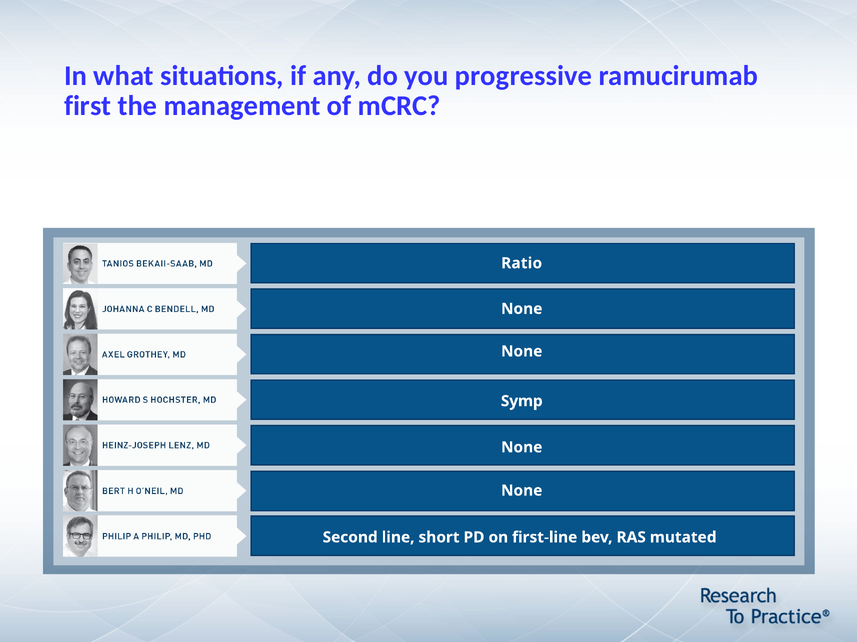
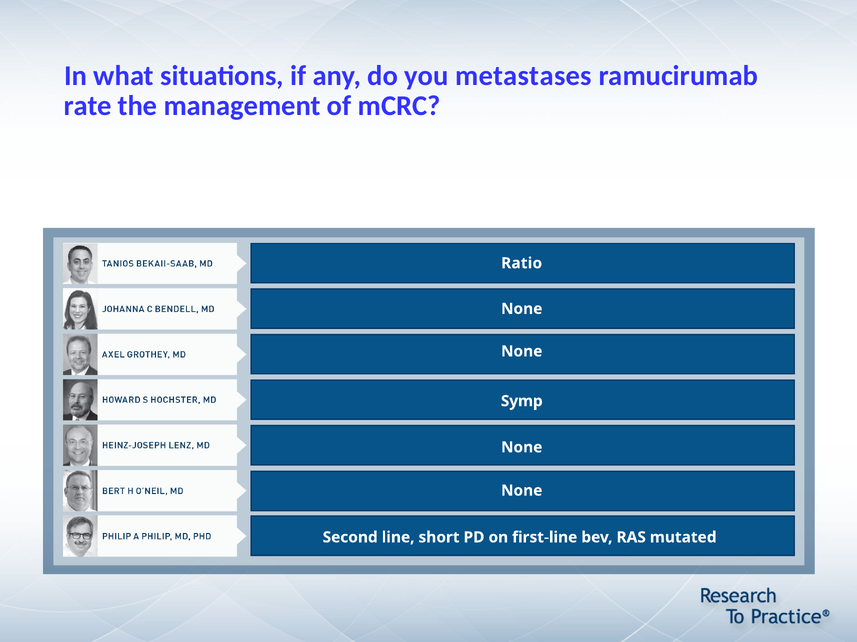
progressive: progressive -> metastases
first: first -> rate
